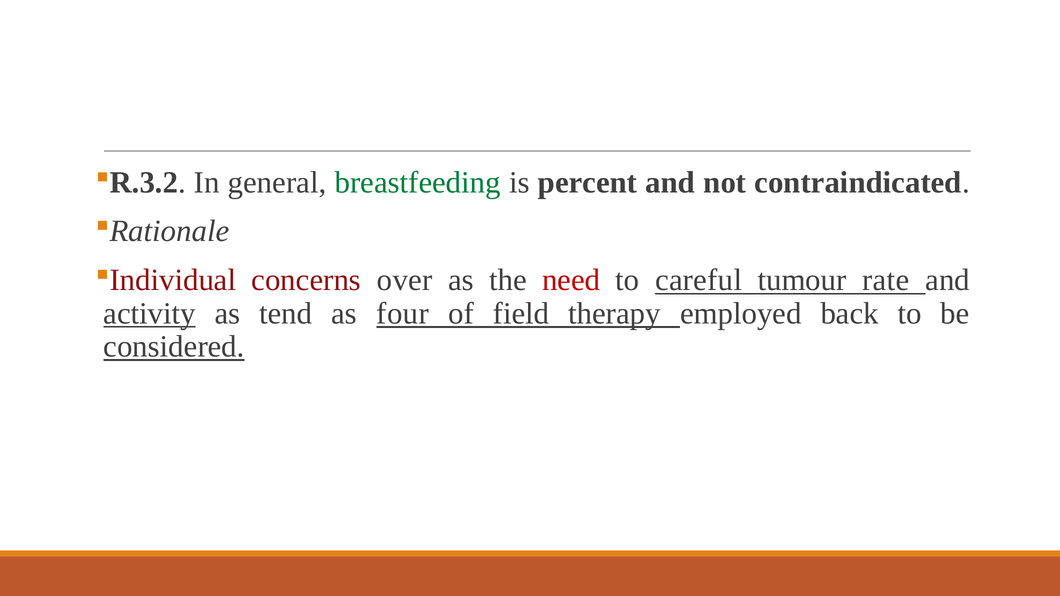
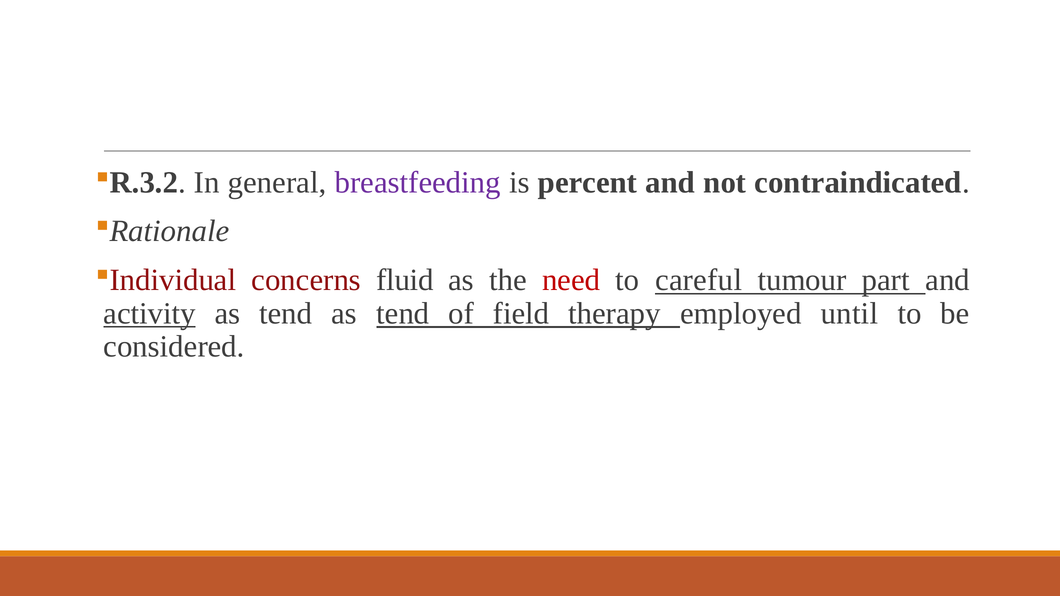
breastfeeding colour: green -> purple
over: over -> fluid
rate: rate -> part
four at (403, 314): four -> tend
back: back -> until
considered underline: present -> none
